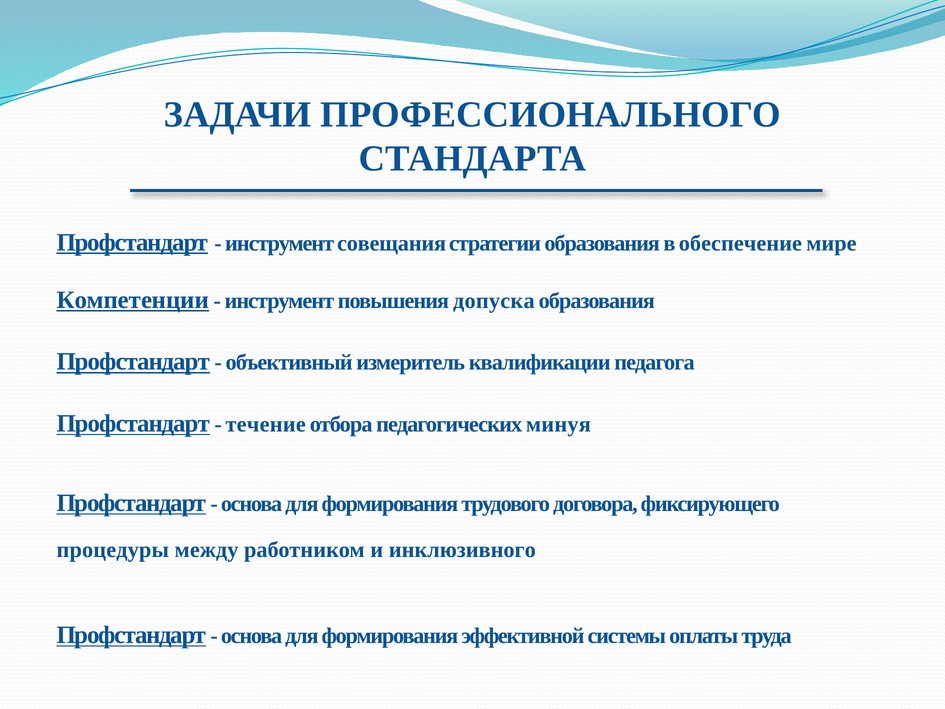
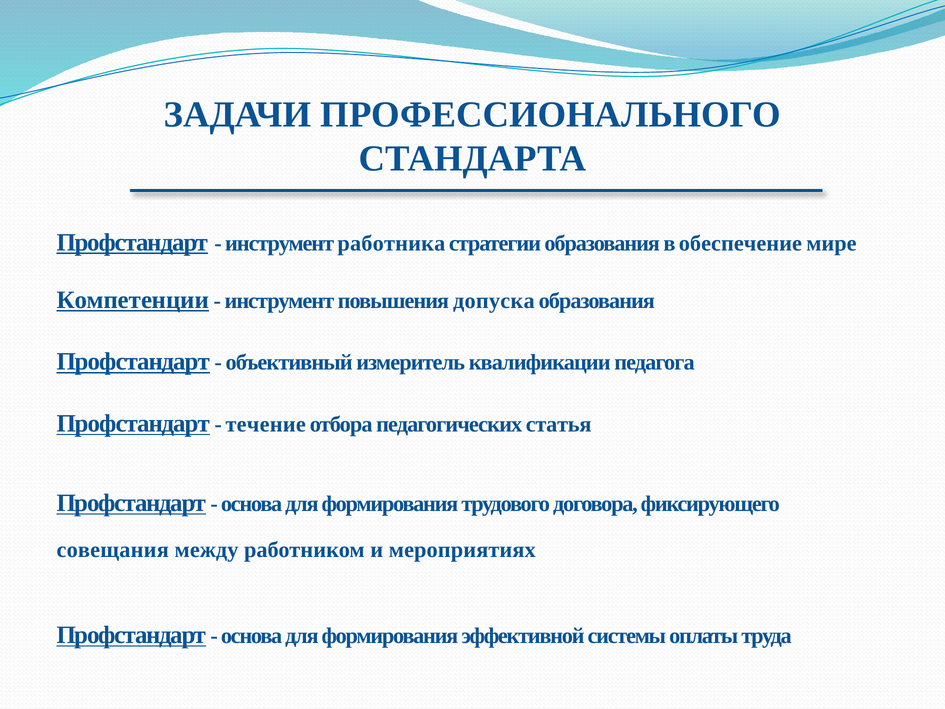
совещания: совещания -> работника
минуя: минуя -> статья
процедуры: процедуры -> совещания
инклюзивного: инклюзивного -> мероприятиях
